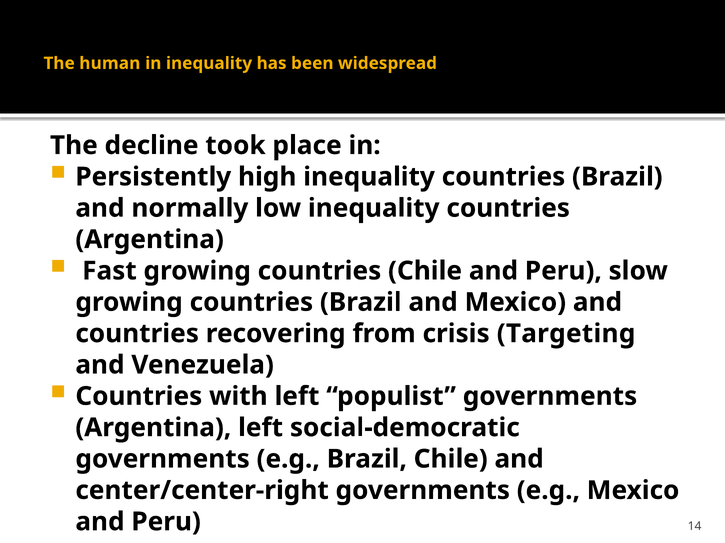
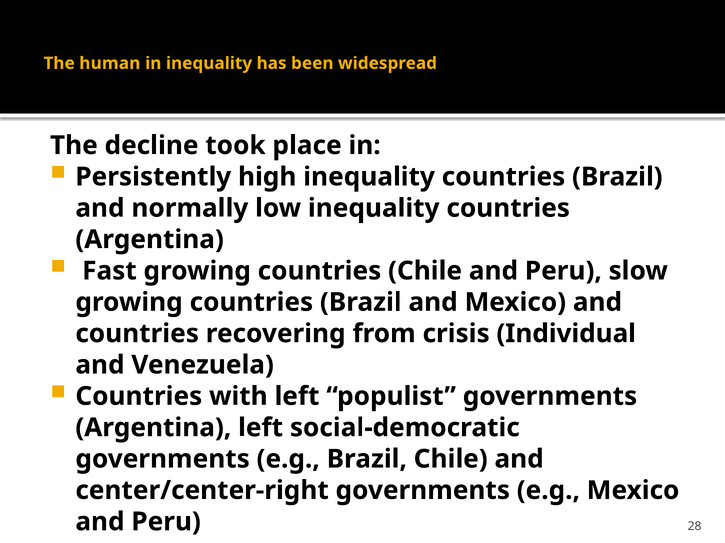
Targeting: Targeting -> Individual
14: 14 -> 28
